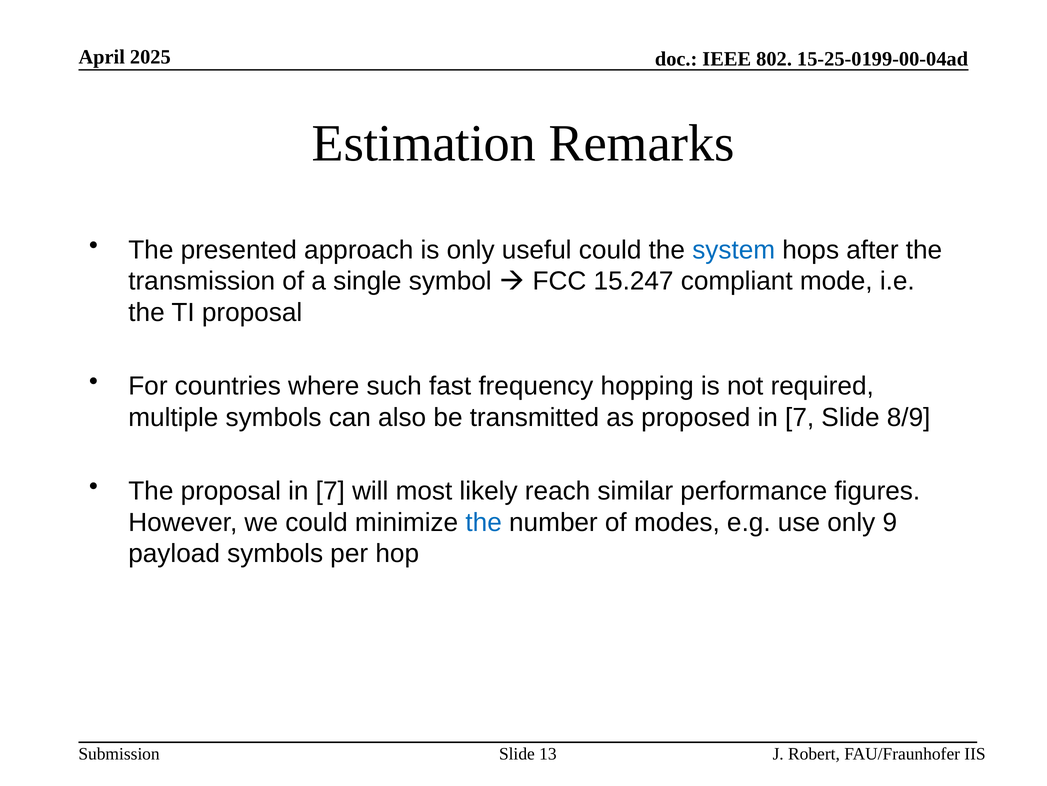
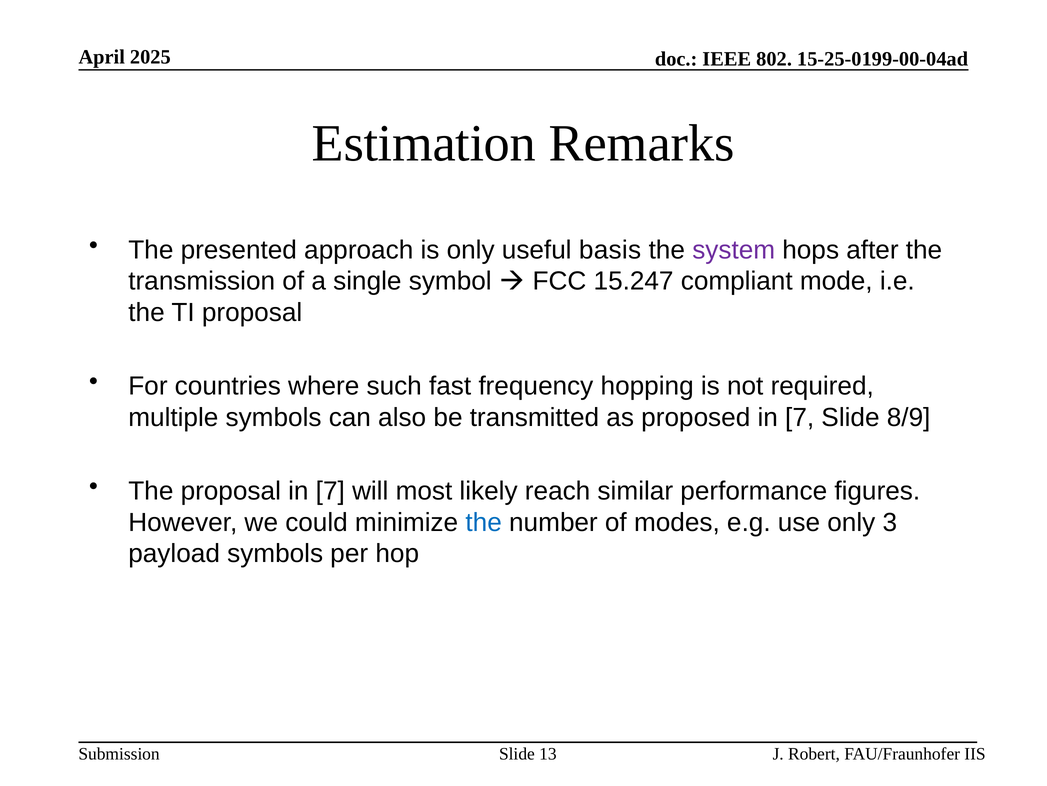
useful could: could -> basis
system colour: blue -> purple
9: 9 -> 3
